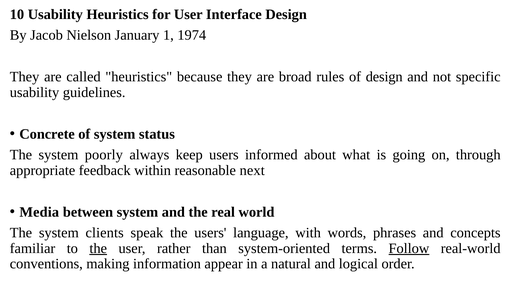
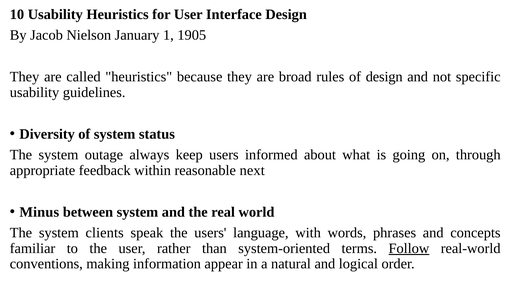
1974: 1974 -> 1905
Concrete: Concrete -> Diversity
poorly: poorly -> outage
Media: Media -> Minus
the at (98, 249) underline: present -> none
